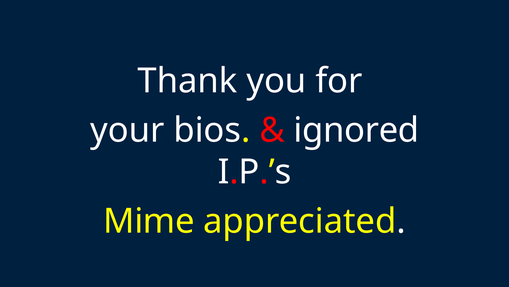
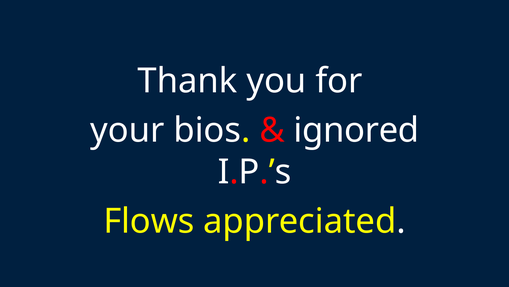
Mime: Mime -> Flows
